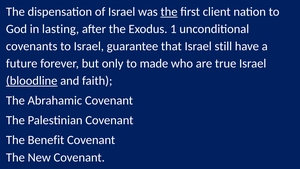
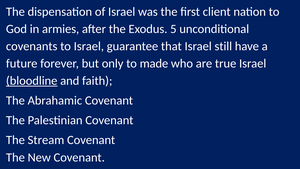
the at (169, 12) underline: present -> none
lasting: lasting -> armies
1: 1 -> 5
Benefit: Benefit -> Stream
